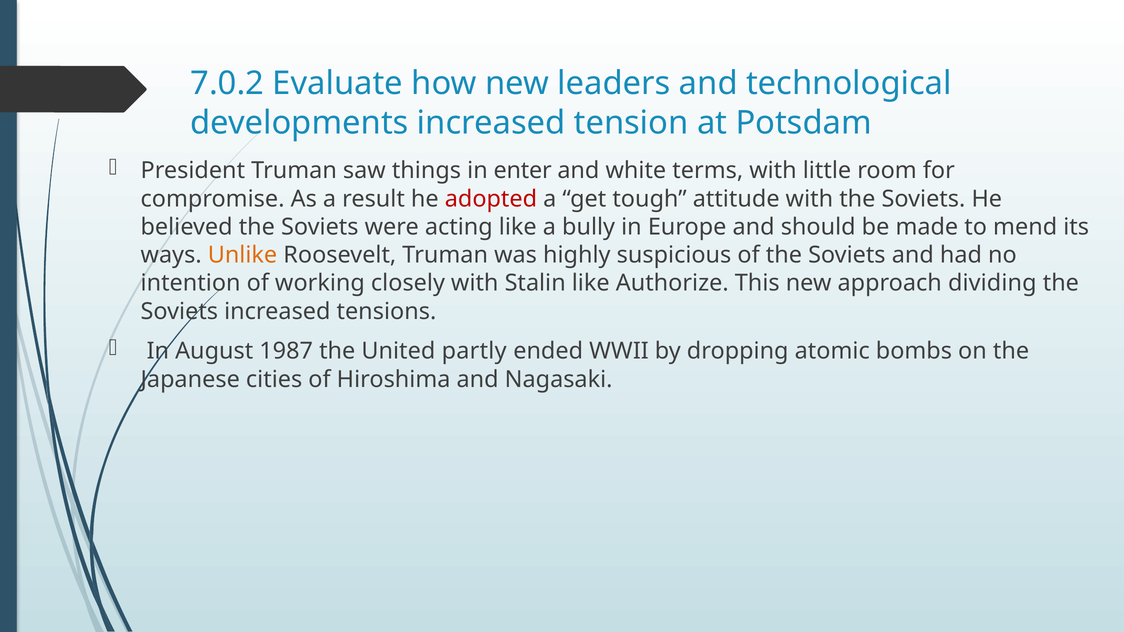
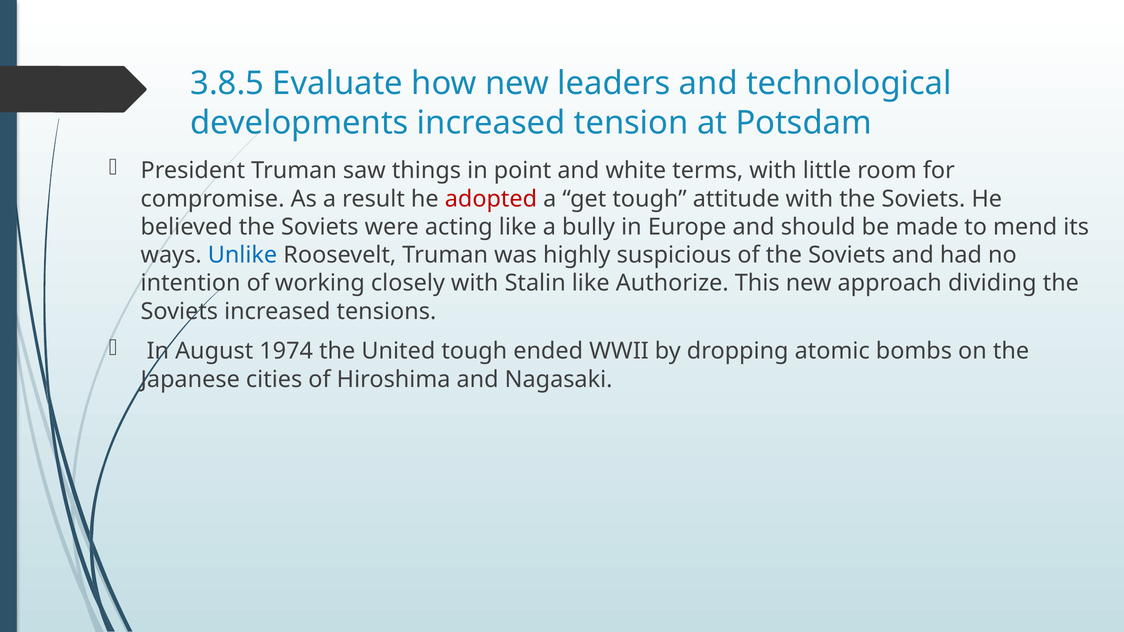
7.0.2: 7.0.2 -> 3.8.5
enter: enter -> point
Unlike colour: orange -> blue
1987: 1987 -> 1974
United partly: partly -> tough
